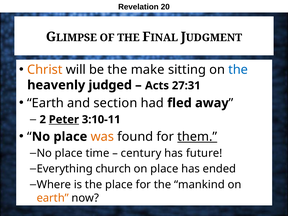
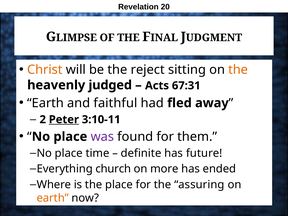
make: make -> reject
the at (238, 70) colour: blue -> orange
27:31: 27:31 -> 67:31
section: section -> faithful
was colour: orange -> purple
them underline: present -> none
century: century -> definite
on place: place -> more
mankind: mankind -> assuring
